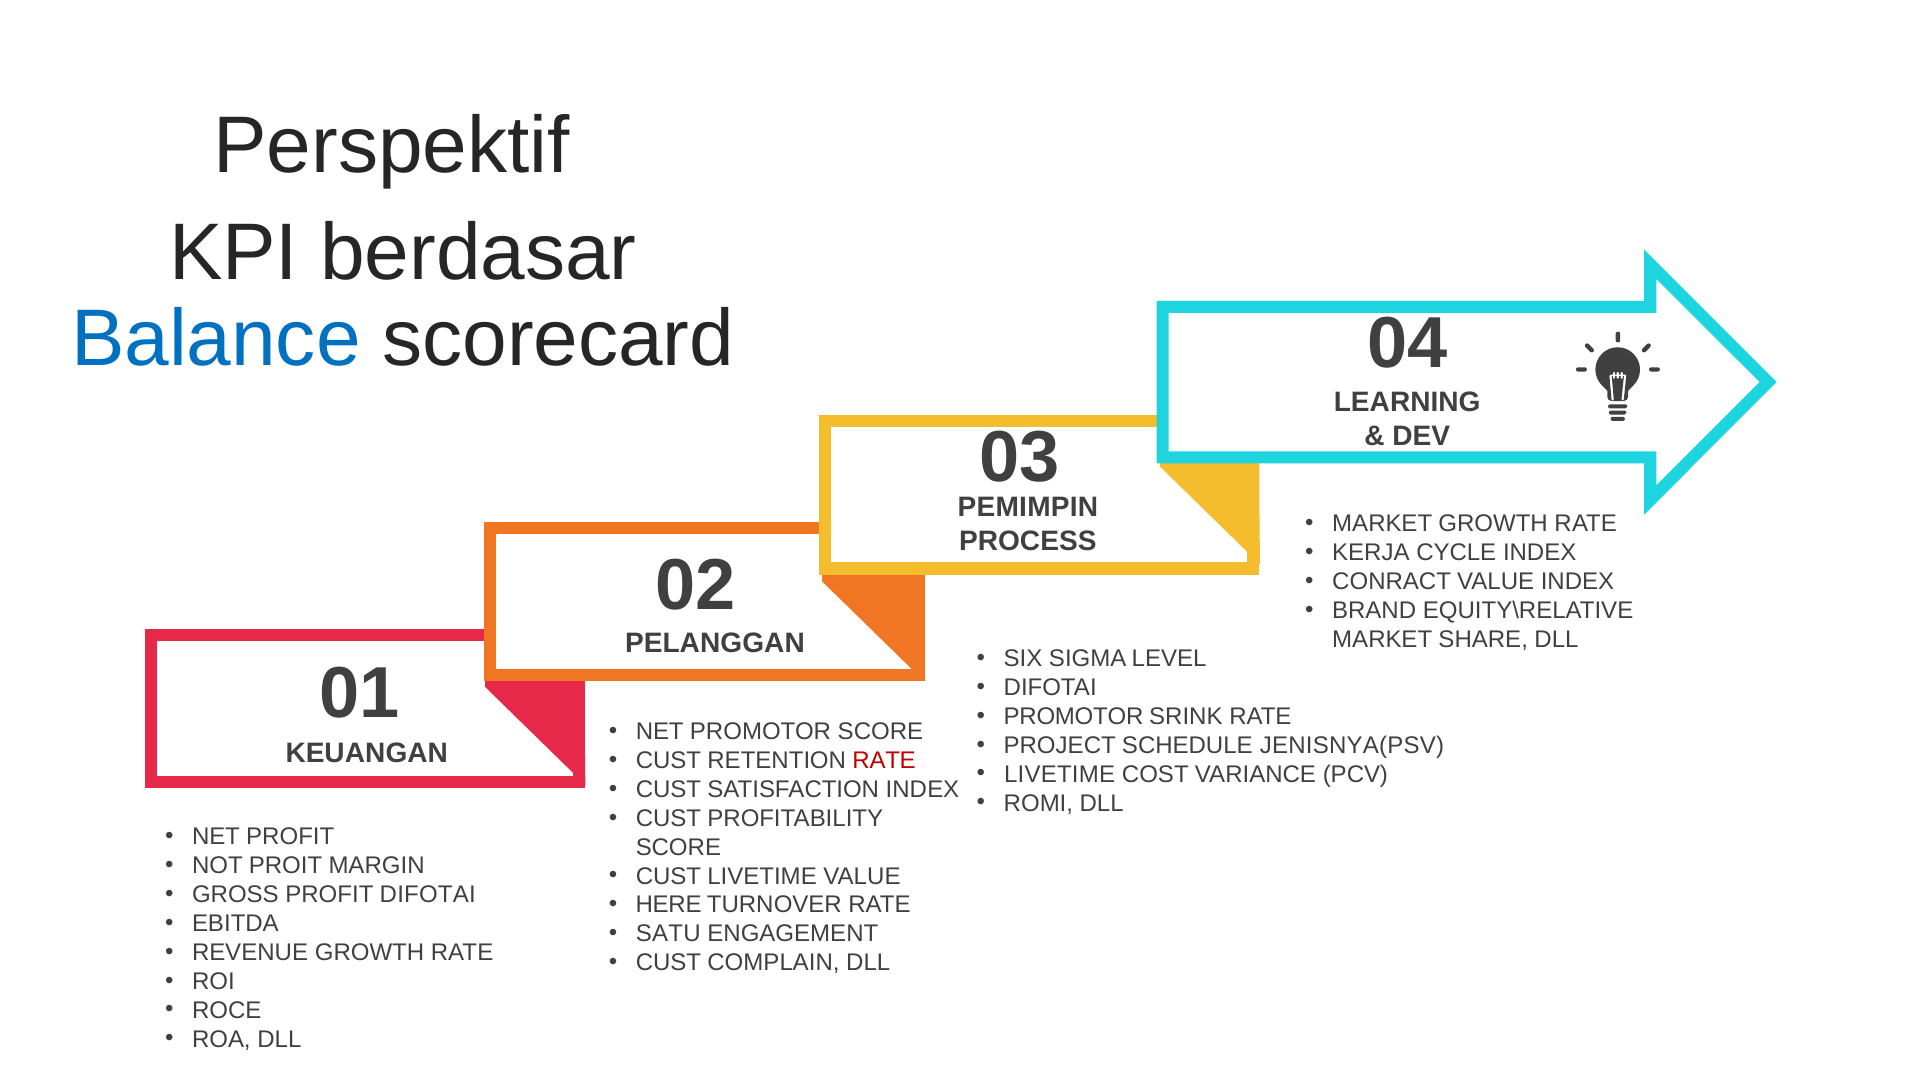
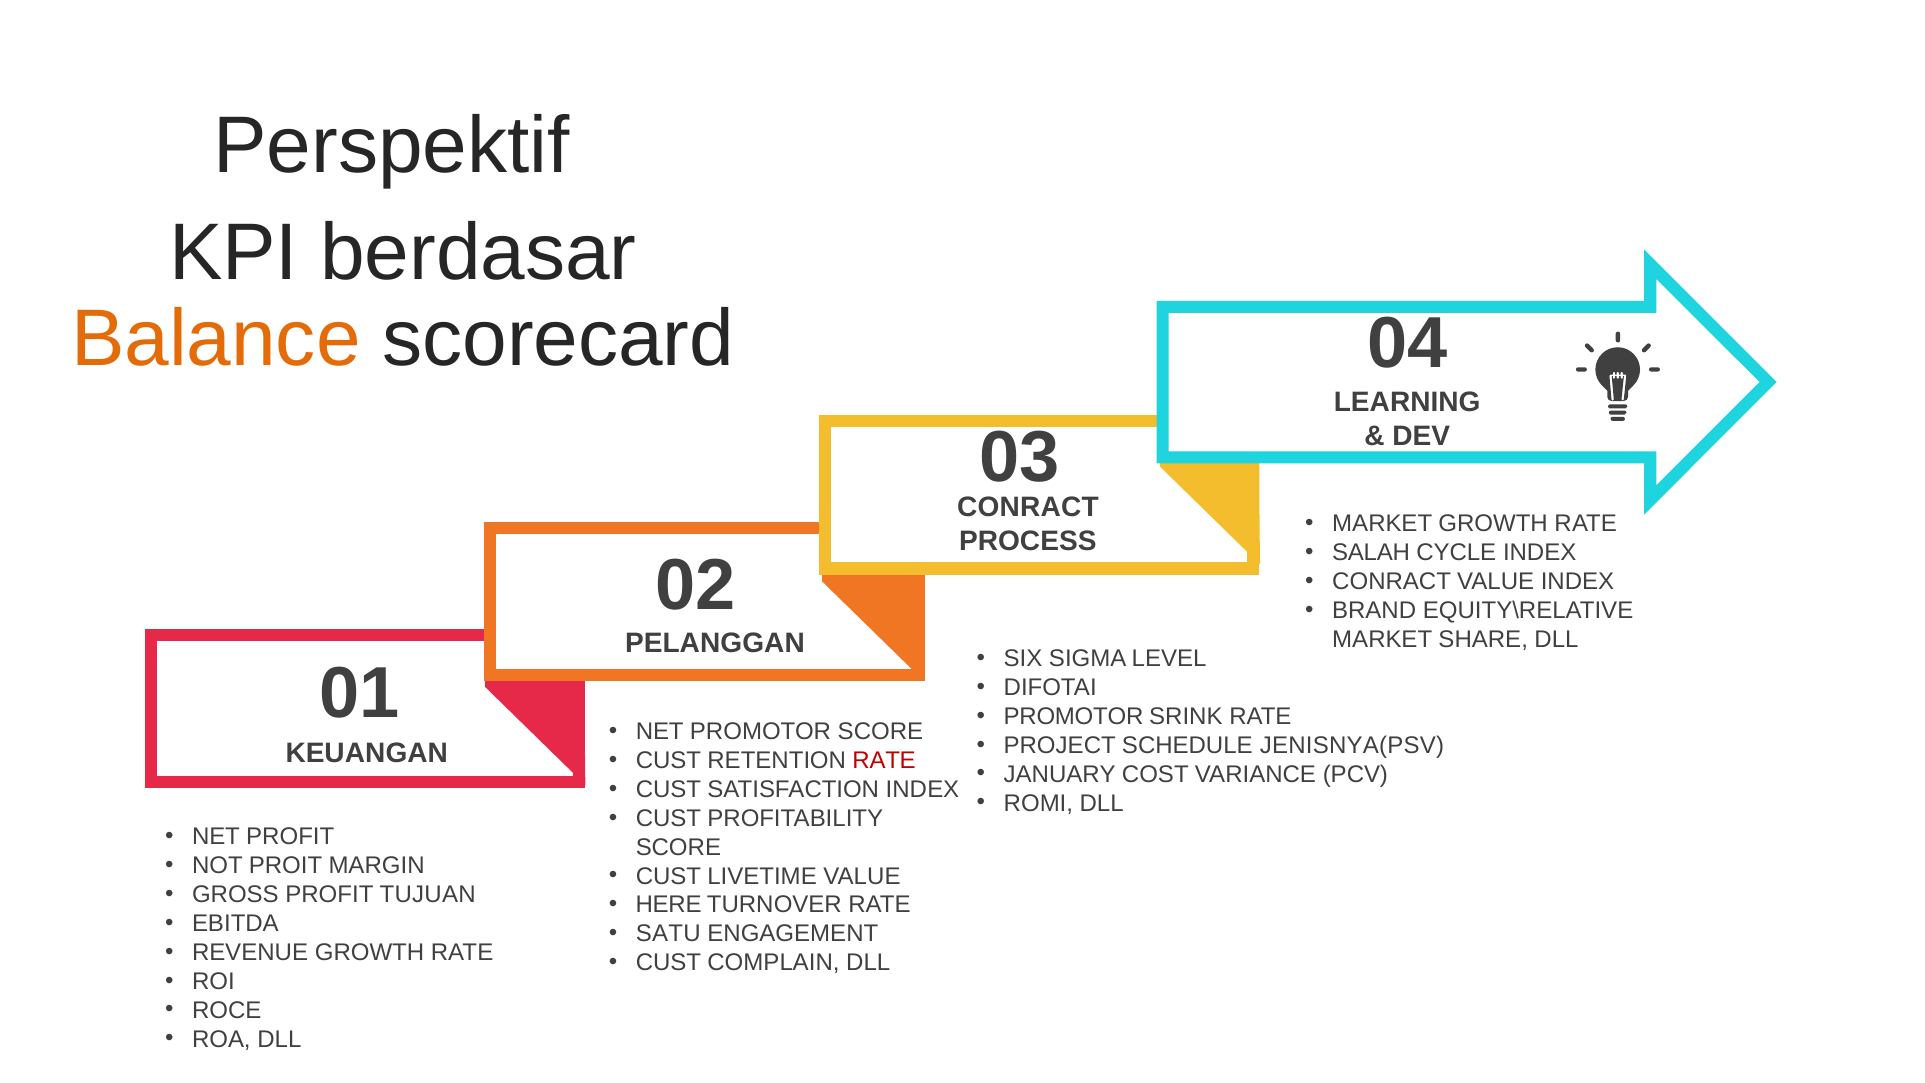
Balance colour: blue -> orange
PEMIMPIN at (1028, 508): PEMIMPIN -> CONRACT
KERJA: KERJA -> SALAH
LIVETIME at (1060, 774): LIVETIME -> JANUARY
PROFIT DIFOTAI: DIFOTAI -> TUJUAN
